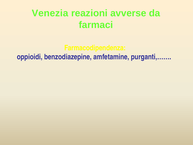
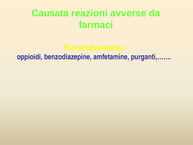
Venezia: Venezia -> Causata
